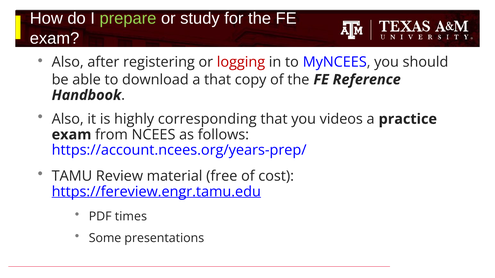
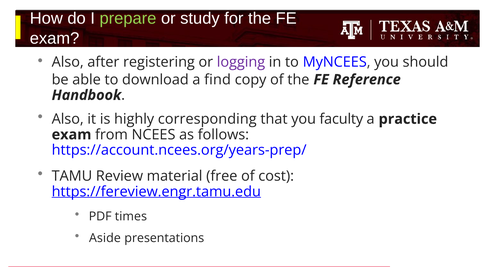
logging colour: red -> purple
a that: that -> find
videos: videos -> faculty
Some: Some -> Aside
